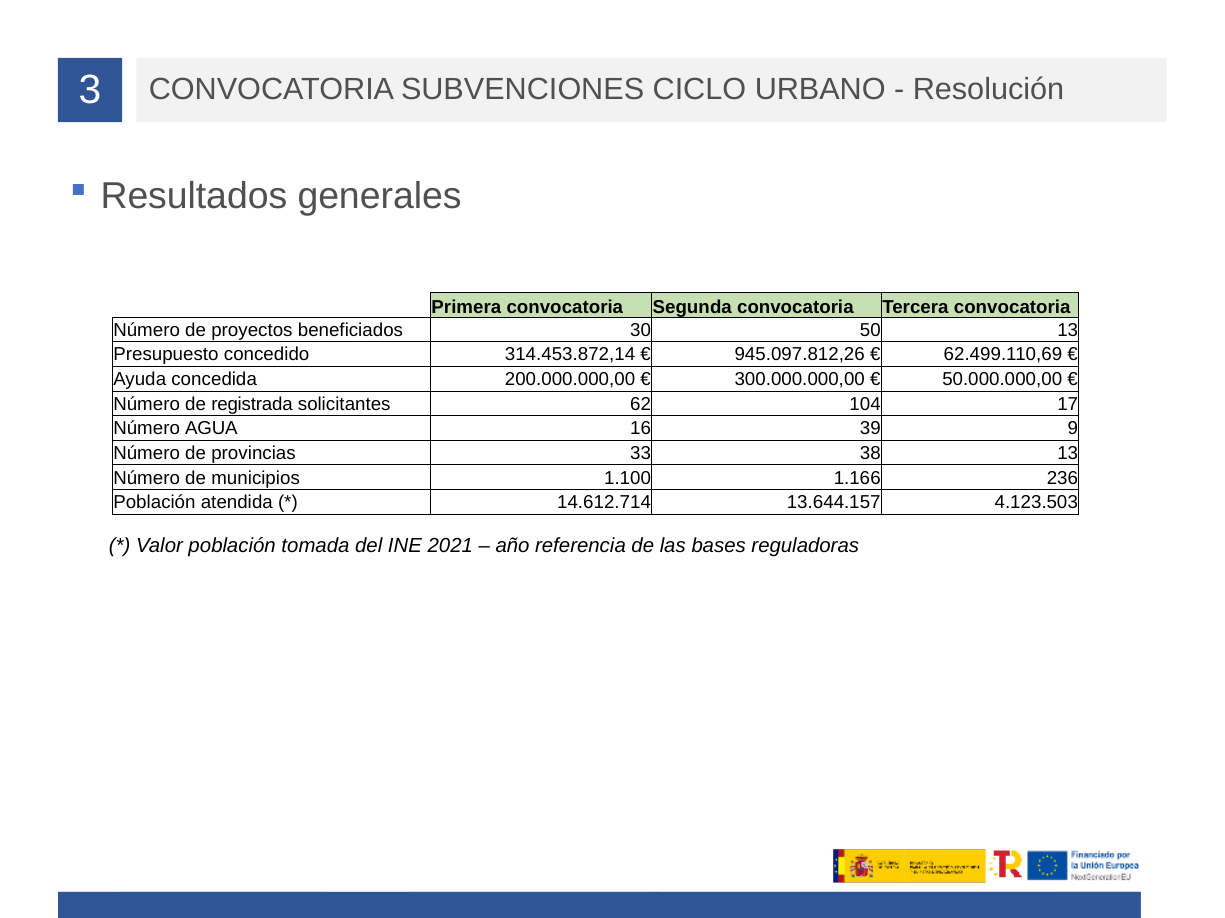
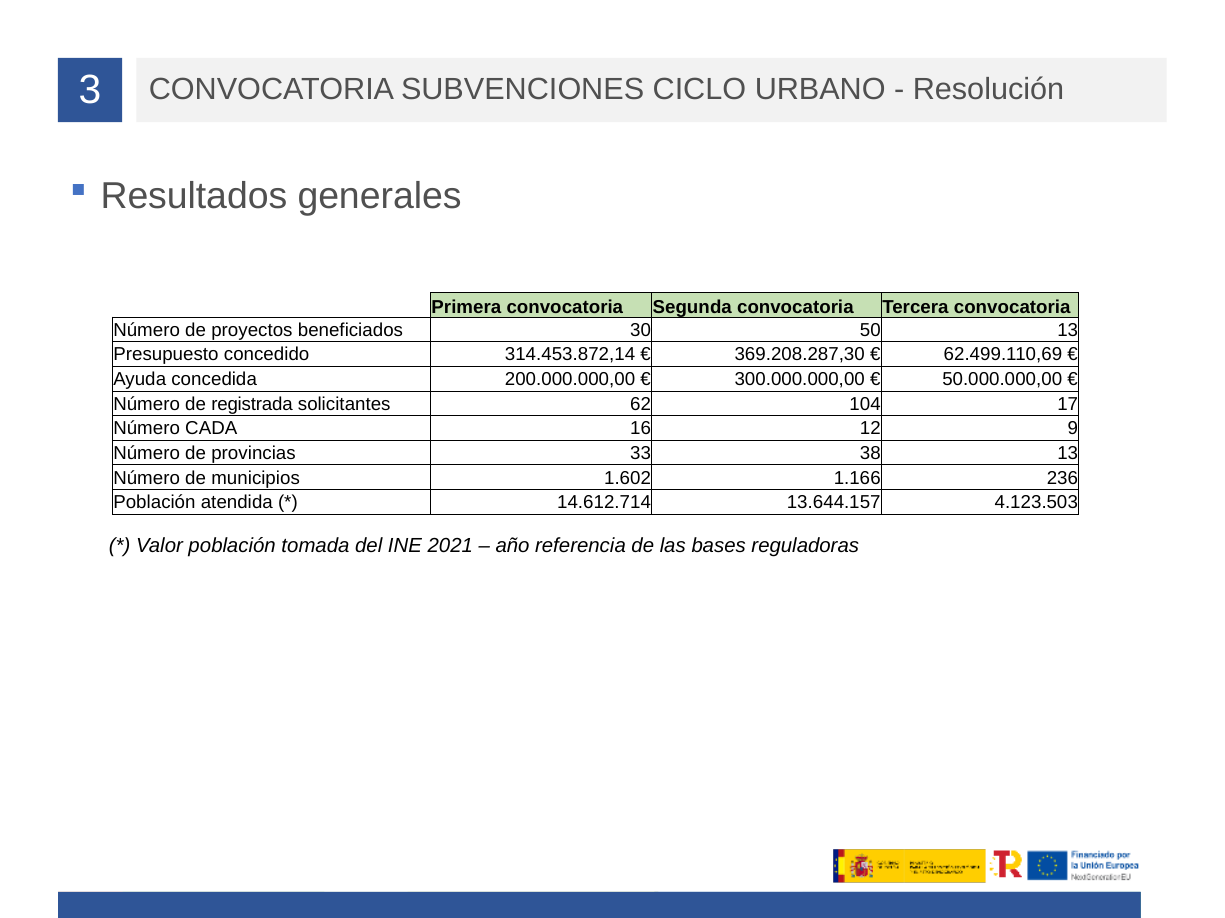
945.097.812,26: 945.097.812,26 -> 369.208.287,30
AGUA: AGUA -> CADA
39: 39 -> 12
1.100: 1.100 -> 1.602
